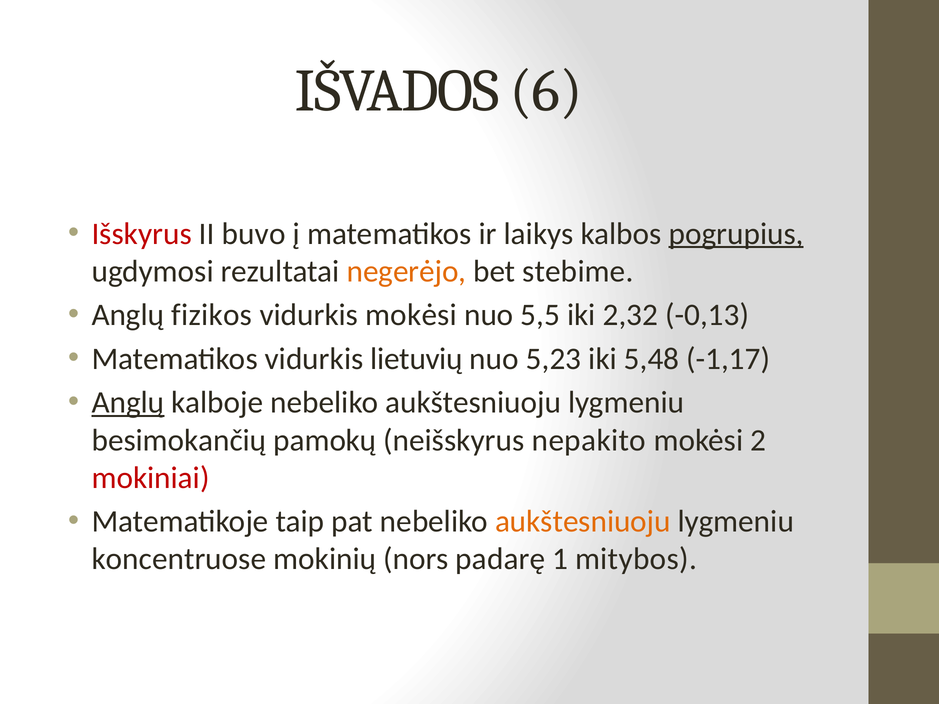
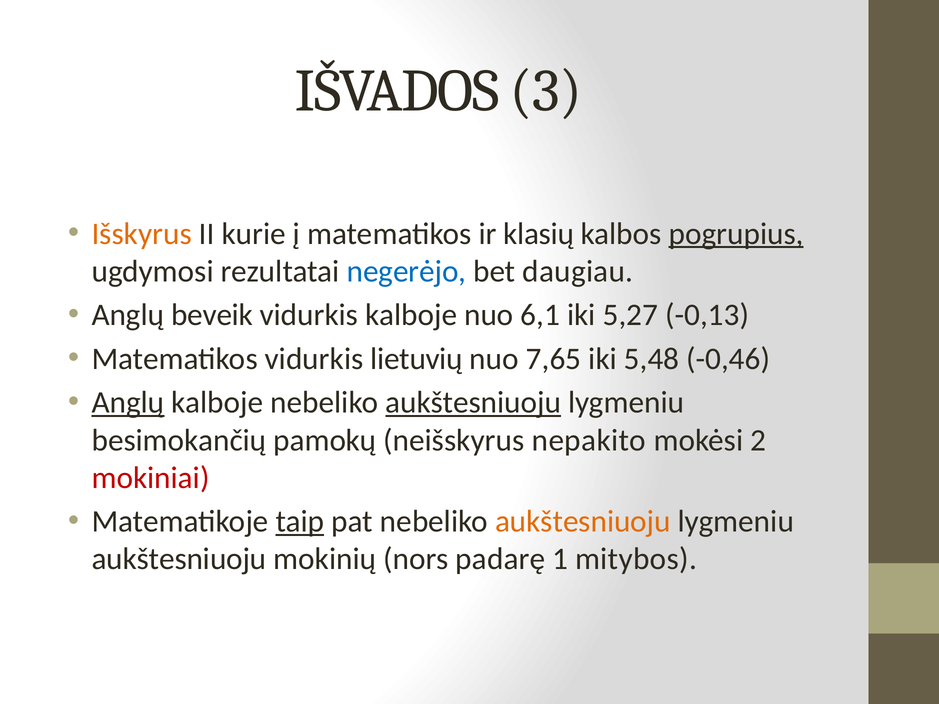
6: 6 -> 3
Išskyrus colour: red -> orange
buvo: buvo -> kurie
laikys: laikys -> klasių
negerėjo colour: orange -> blue
stebime: stebime -> daugiau
fizikos: fizikos -> beveik
vidurkis mokėsi: mokėsi -> kalboje
5,5: 5,5 -> 6,1
2,32: 2,32 -> 5,27
5,23: 5,23 -> 7,65
-1,17: -1,17 -> -0,46
aukštesniuoju at (473, 403) underline: none -> present
taip underline: none -> present
koncentruose at (179, 559): koncentruose -> aukštesniuoju
